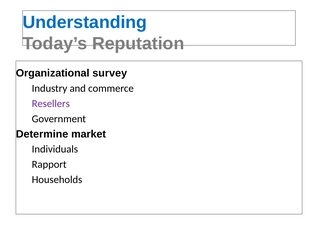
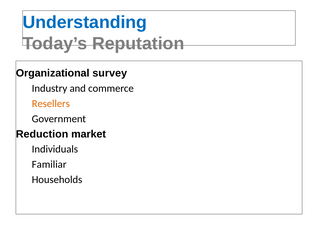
Resellers colour: purple -> orange
Determine: Determine -> Reduction
Rapport: Rapport -> Familiar
